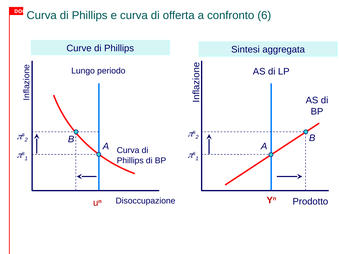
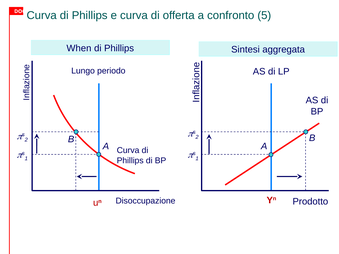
6: 6 -> 5
Curve: Curve -> When
